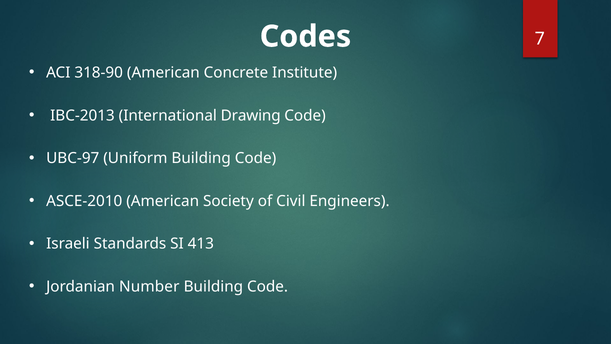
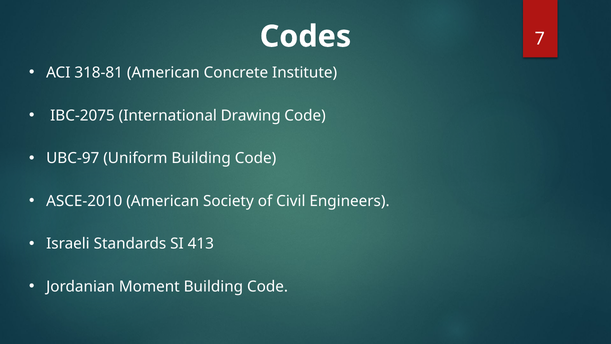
318-90: 318-90 -> 318-81
IBC-2013: IBC-2013 -> IBC-2075
Number: Number -> Moment
